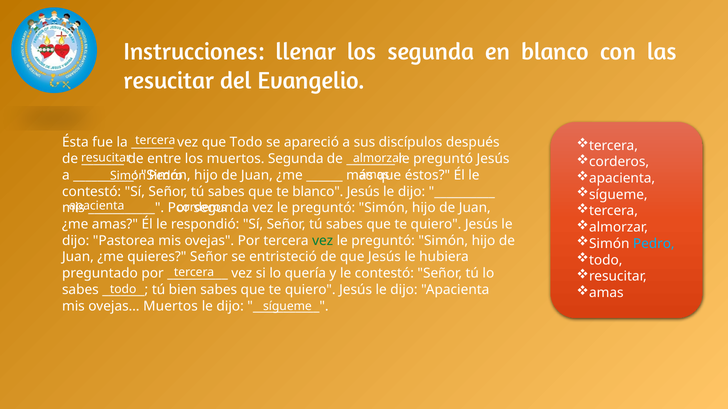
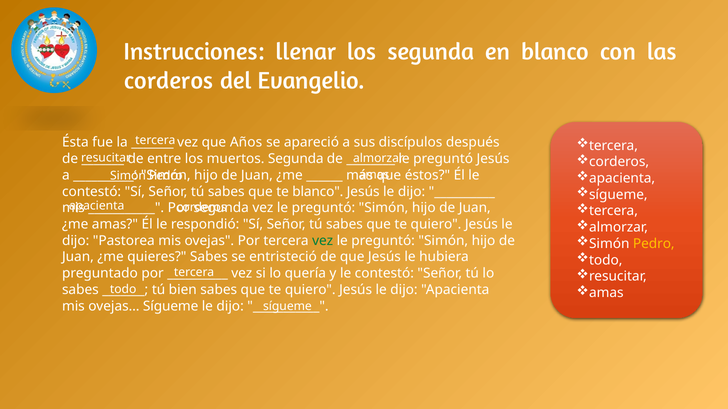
resucitar at (169, 81): resucitar -> corderos
que Todo: Todo -> Años
Pedro at (654, 244) colour: light blue -> yellow
quieres Señor: Señor -> Sabes
ovejas… Muertos: Muertos -> Sígueme
